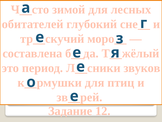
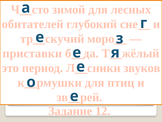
составлена: составлена -> приставки
